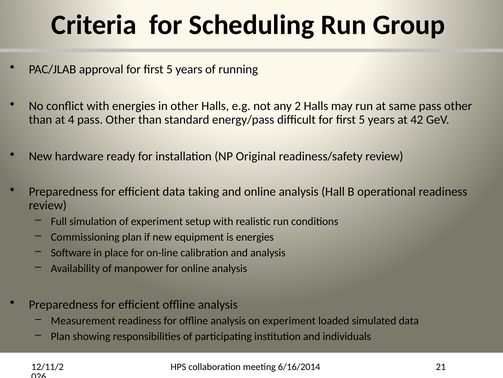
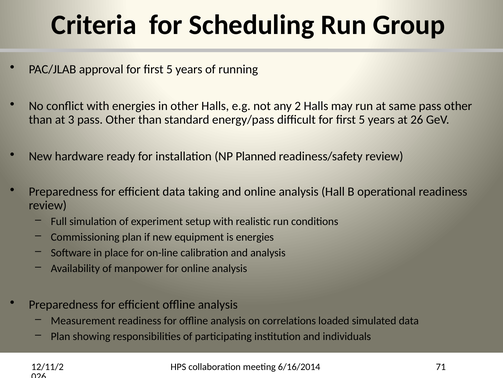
4: 4 -> 3
42: 42 -> 26
Original: Original -> Planned
on experiment: experiment -> correlations
21: 21 -> 71
